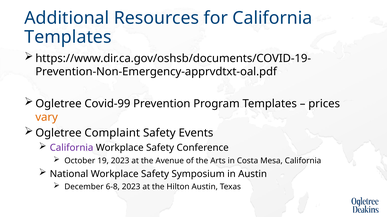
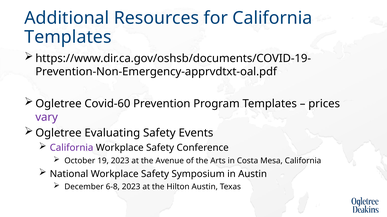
Covid-99: Covid-99 -> Covid-60
vary colour: orange -> purple
Complaint: Complaint -> Evaluating
